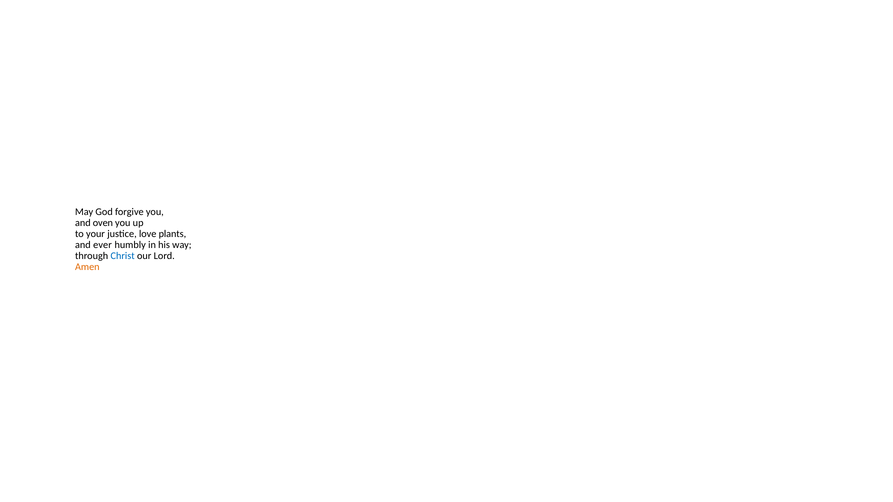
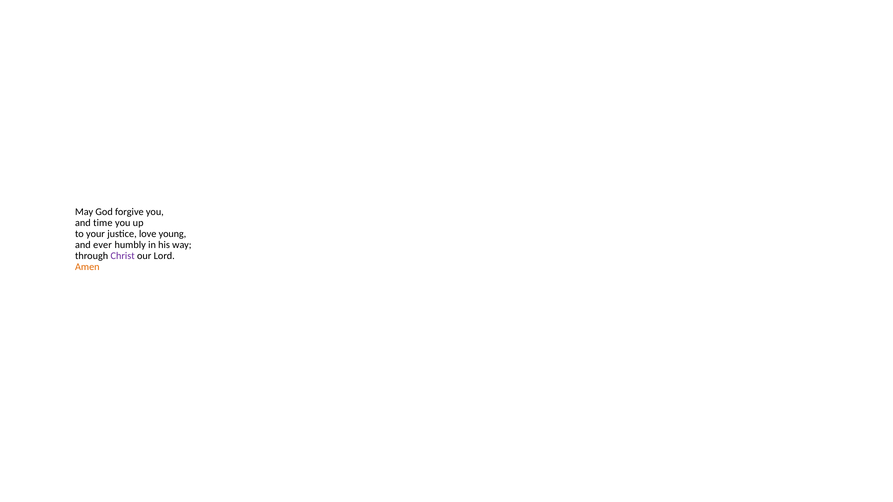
oven: oven -> time
plants: plants -> young
Christ colour: blue -> purple
